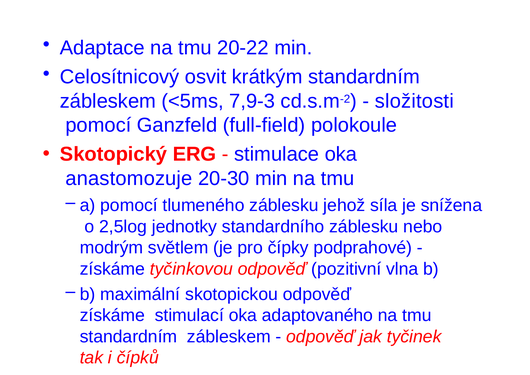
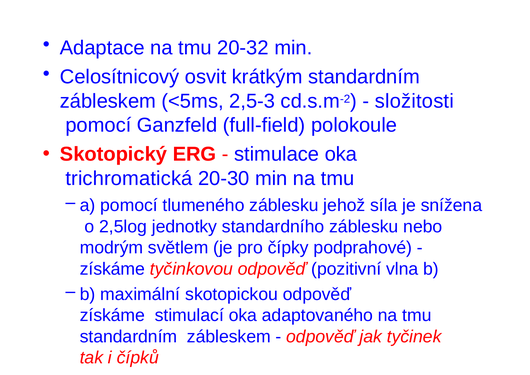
20-22: 20-22 -> 20-32
7,9-3: 7,9-3 -> 2,5-3
anastomozuje: anastomozuje -> trichromatická
